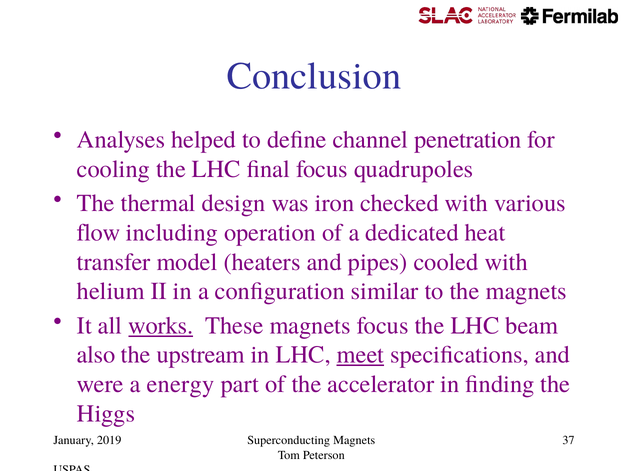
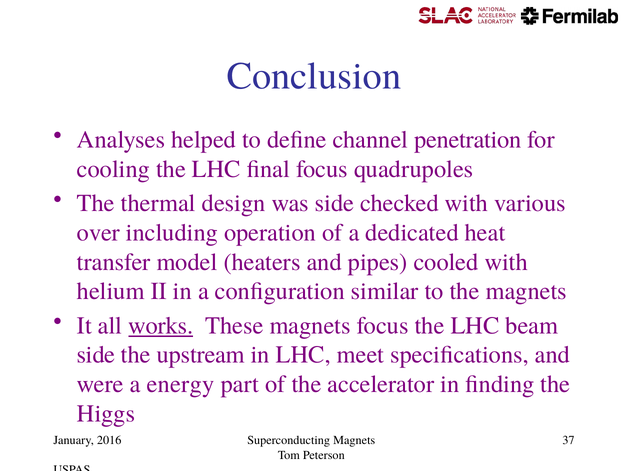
was iron: iron -> side
flow: flow -> over
also at (96, 355): also -> side
meet underline: present -> none
2019: 2019 -> 2016
